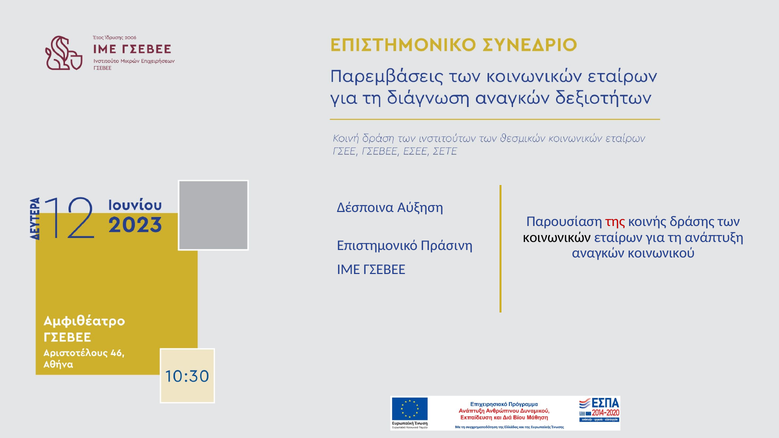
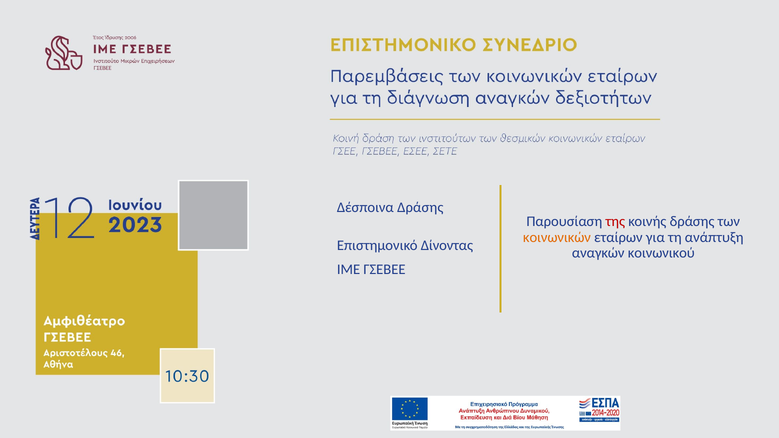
Δέσποινα Αύξηση: Αύξηση -> Δράσης
κοινωνικών colour: black -> orange
Πράσινη: Πράσινη -> Δίνοντας
